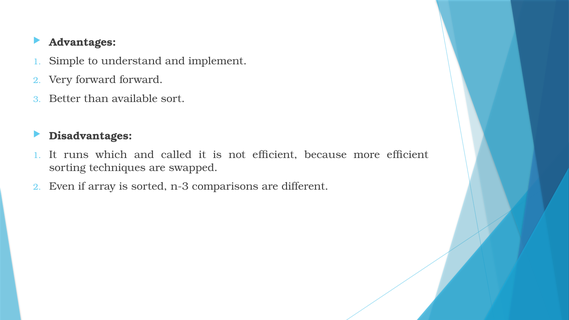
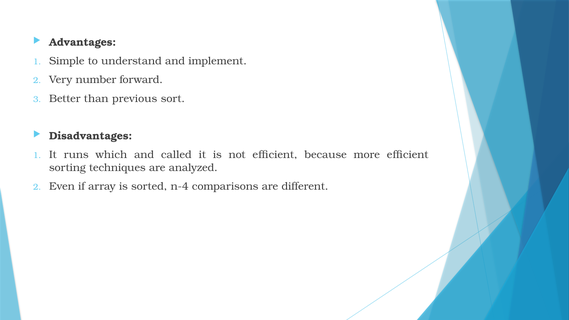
Very forward: forward -> number
available: available -> previous
swapped: swapped -> analyzed
n-3: n-3 -> n-4
